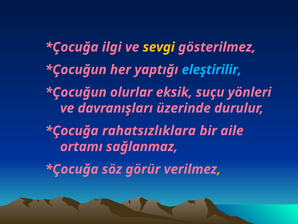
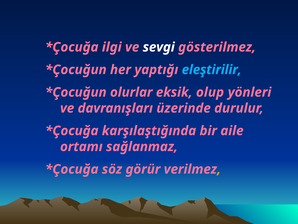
sevgi colour: yellow -> white
suçu: suçu -> olup
rahatsızlıklara: rahatsızlıklara -> karşılaştığında
